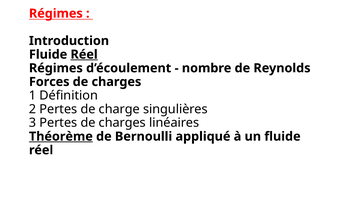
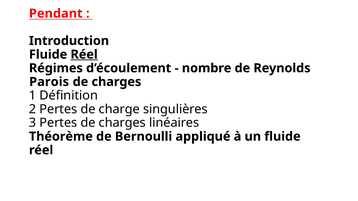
Régimes at (56, 14): Régimes -> Pendant
Forces: Forces -> Parois
Théorème underline: present -> none
